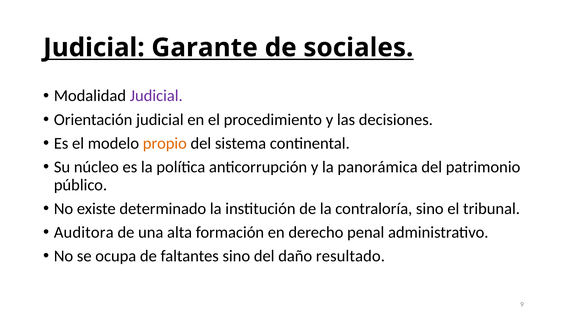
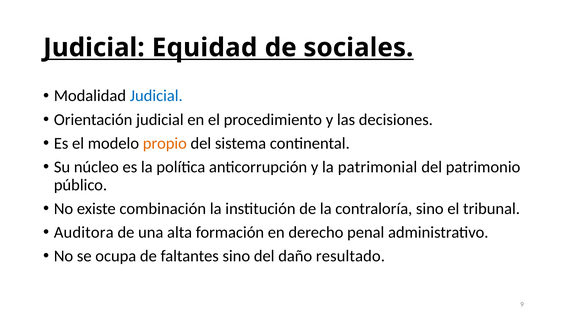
Garante: Garante -> Equidad
Judicial at (156, 96) colour: purple -> blue
panorámica: panorámica -> patrimonial
determinado: determinado -> combinación
